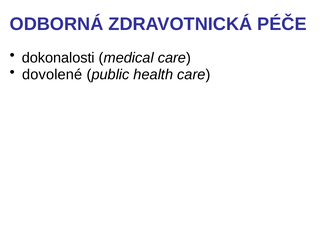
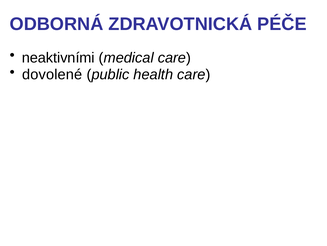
dokonalosti: dokonalosti -> neaktivními
